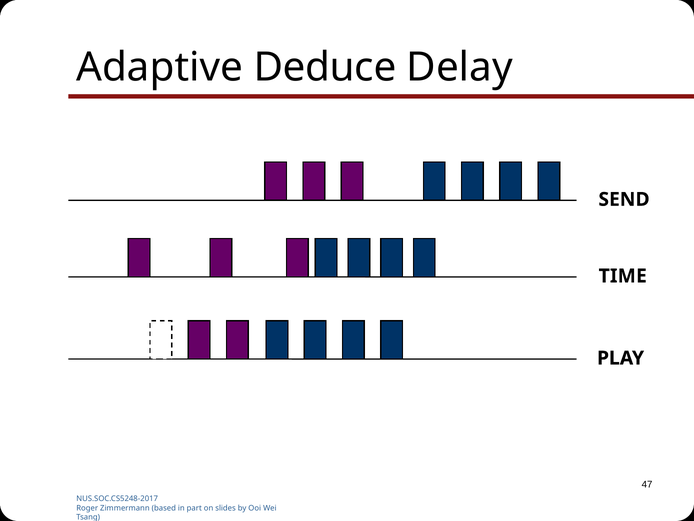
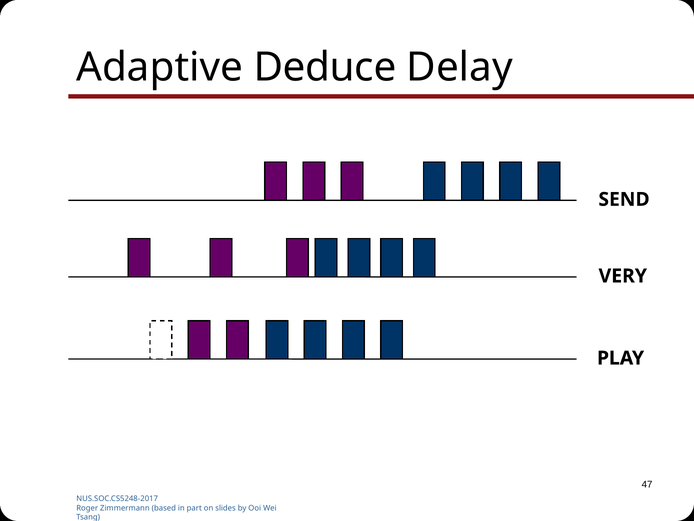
TIME: TIME -> VERY
